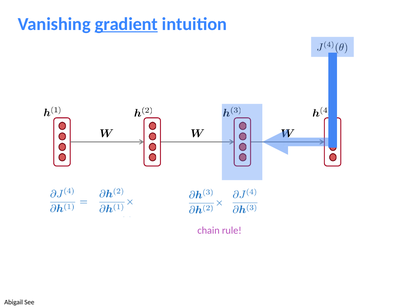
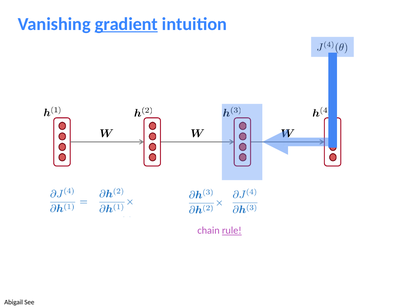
rule underline: none -> present
